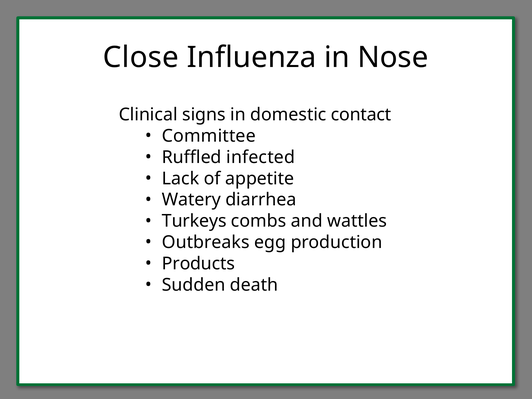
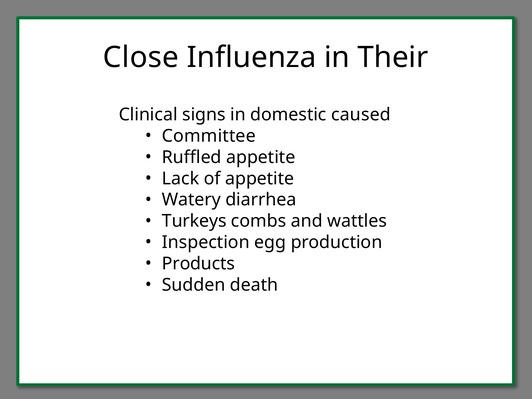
Nose: Nose -> Their
contact: contact -> caused
Ruffled infected: infected -> appetite
Outbreaks: Outbreaks -> Inspection
